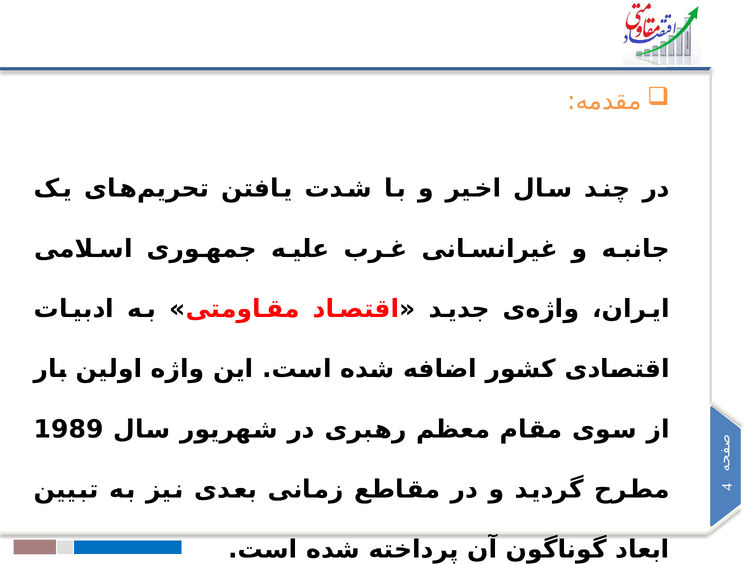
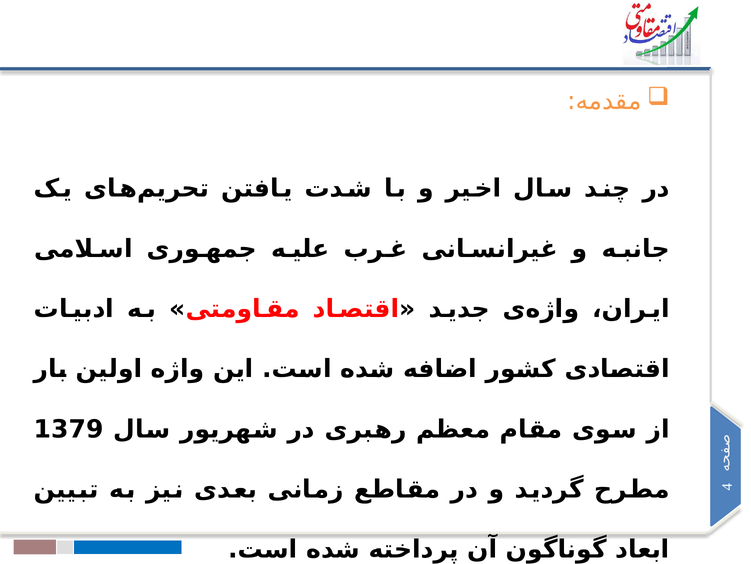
1989: 1989 -> 1379
